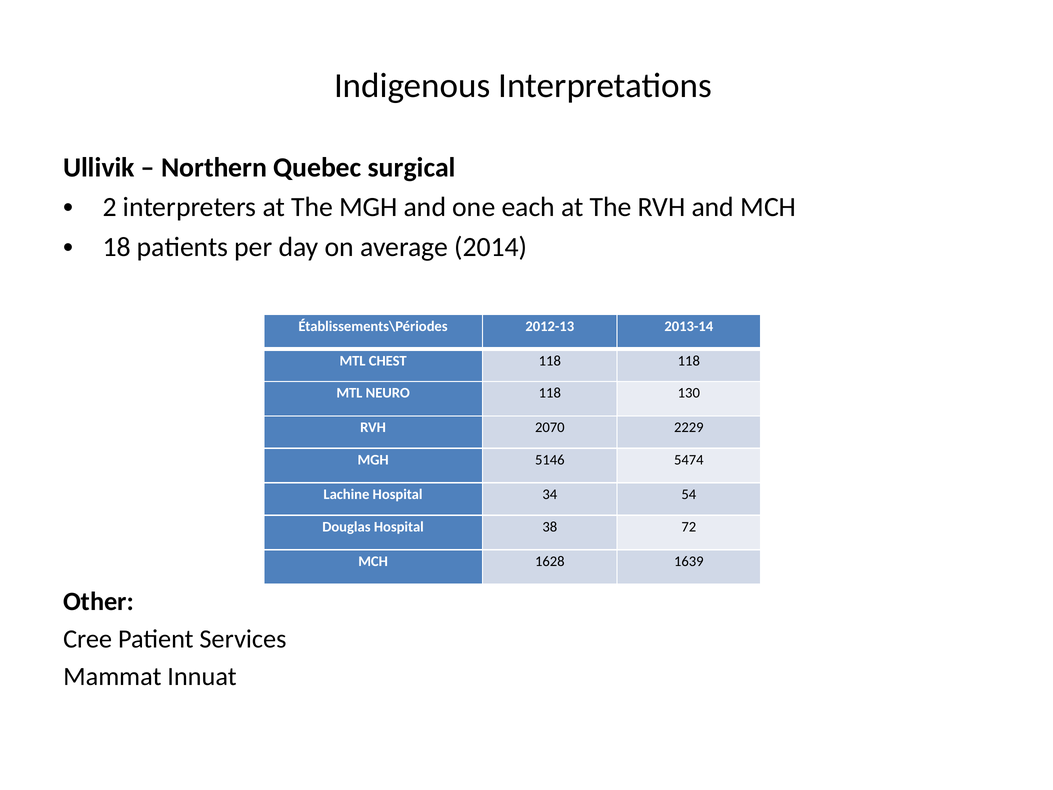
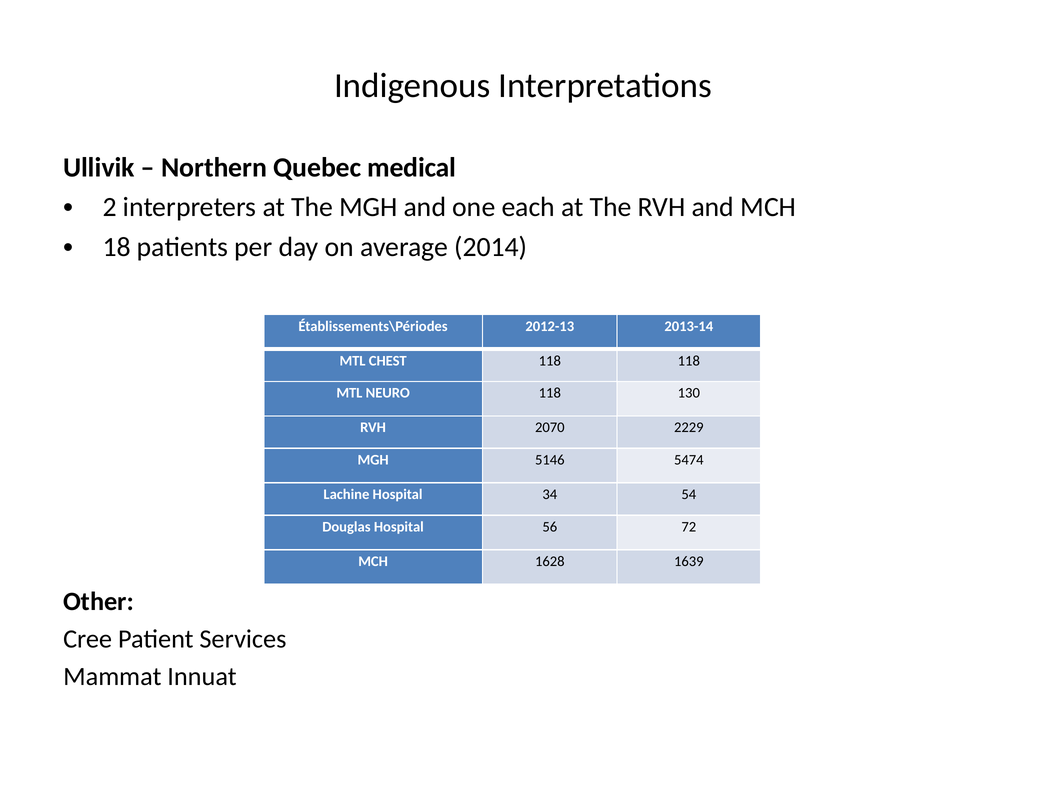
surgical: surgical -> medical
38: 38 -> 56
